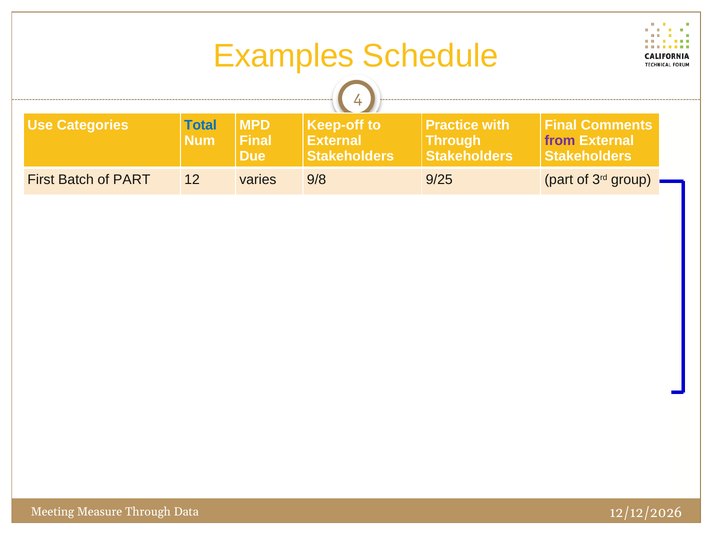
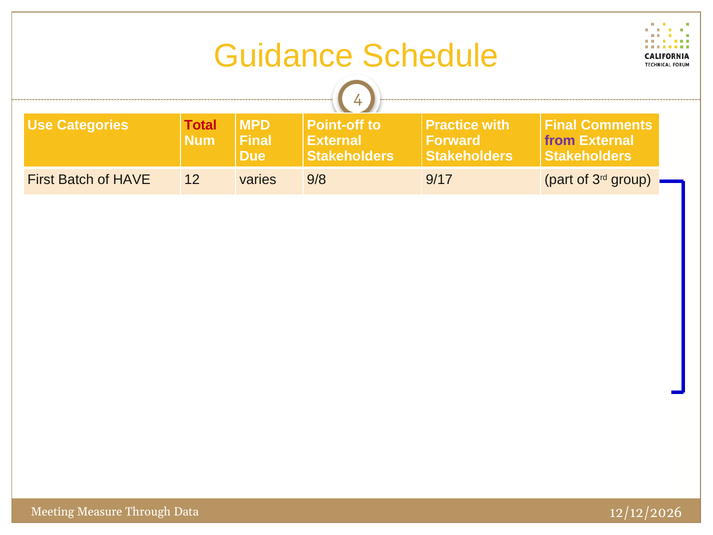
Examples: Examples -> Guidance
Total colour: blue -> red
Keep-off: Keep-off -> Point-off
Through at (453, 140): Through -> Forward
of PART: PART -> HAVE
9/25: 9/25 -> 9/17
